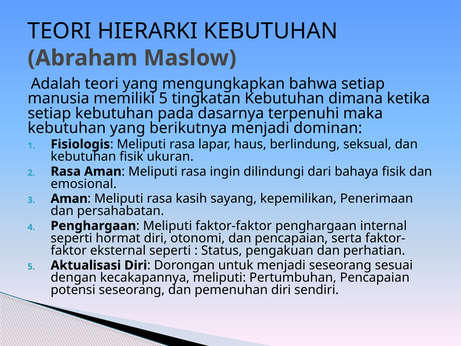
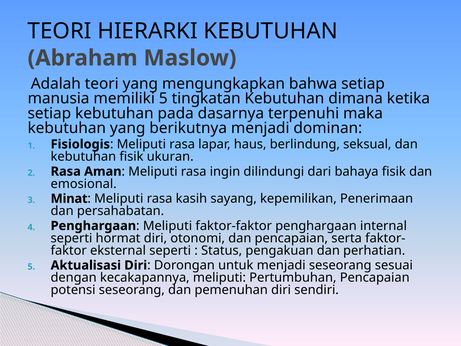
Aman at (69, 199): Aman -> Minat
